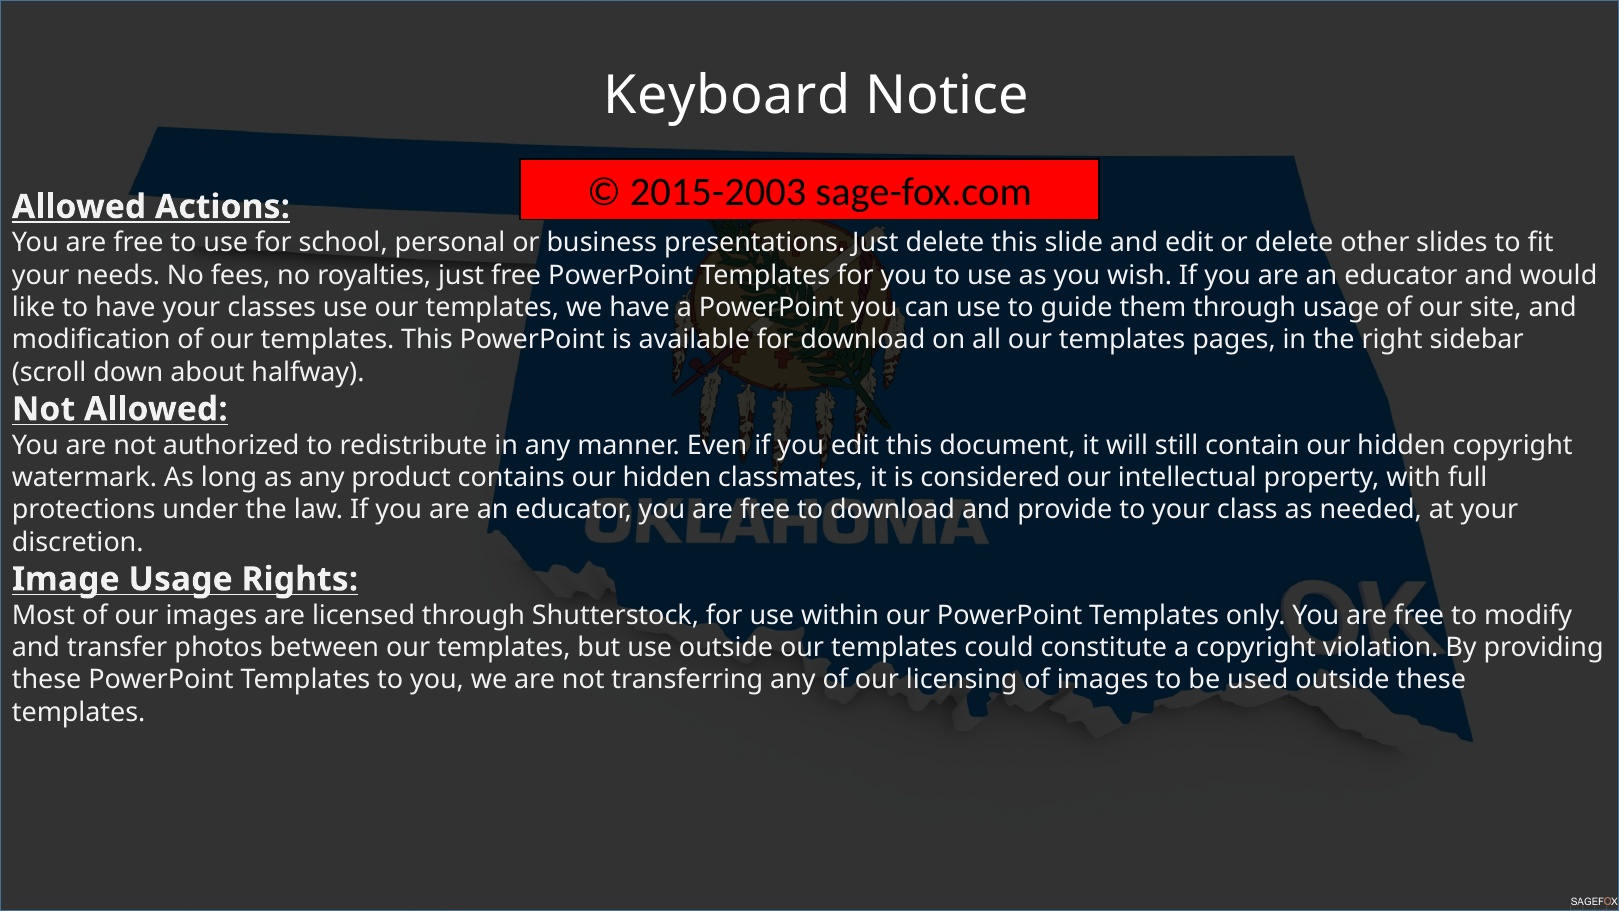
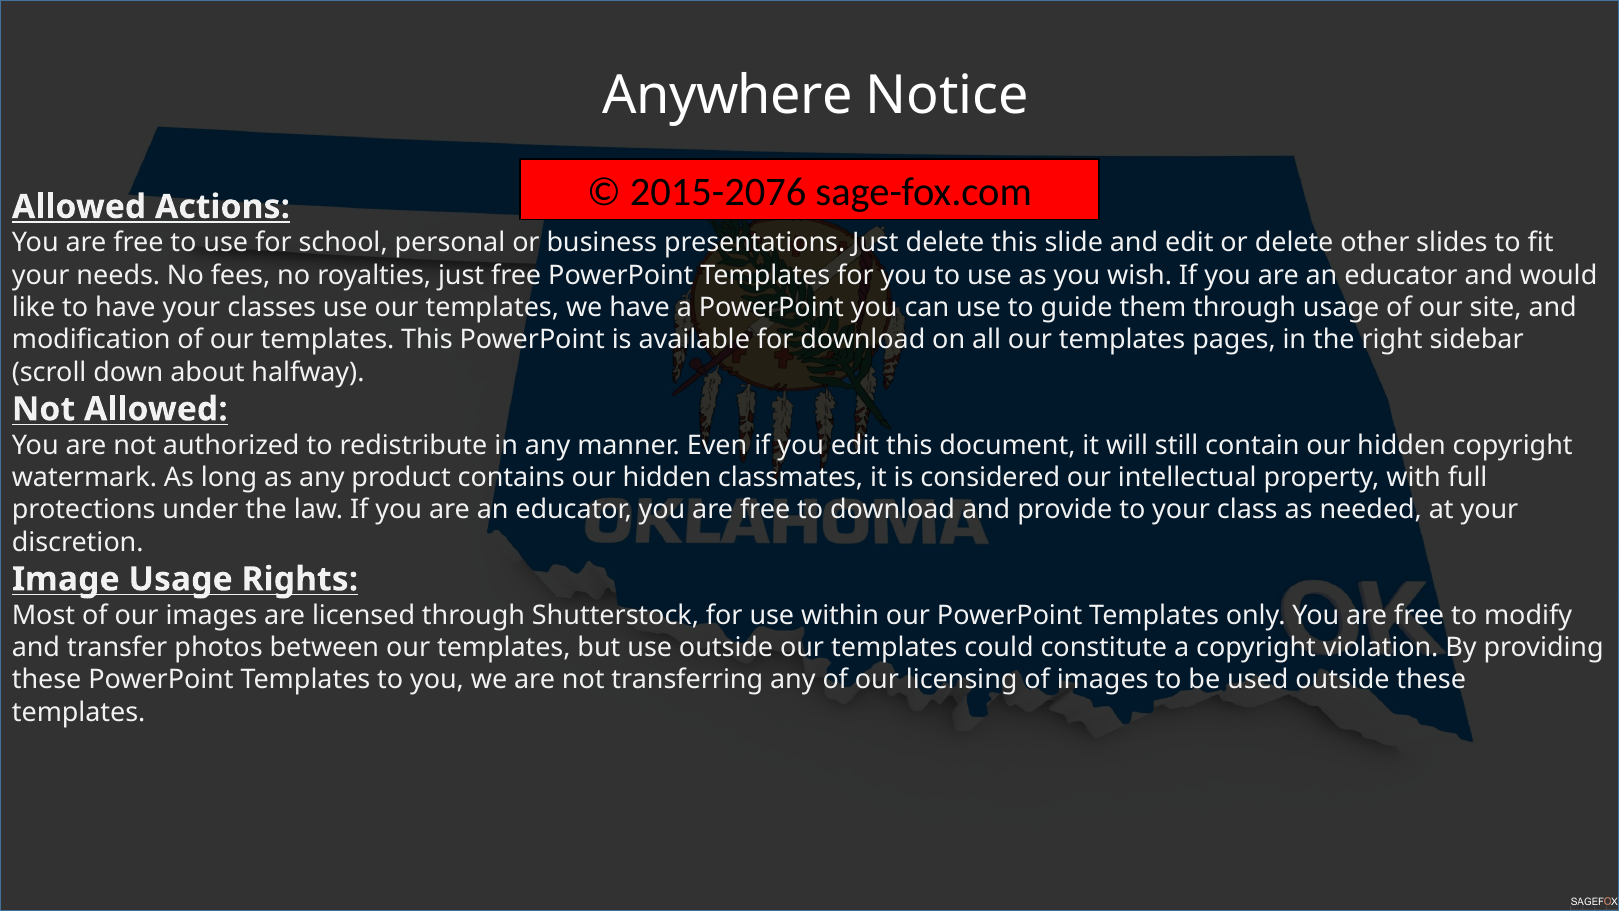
Keyboard: Keyboard -> Anywhere
2015-2003: 2015-2003 -> 2015-2076
